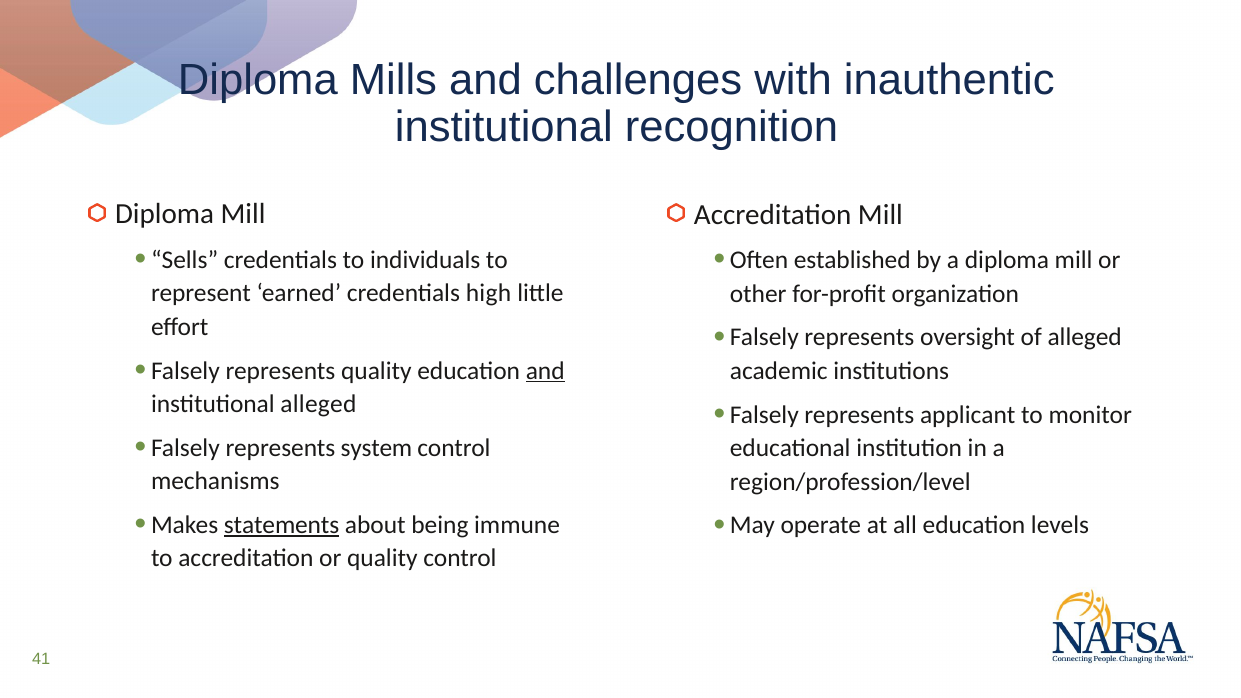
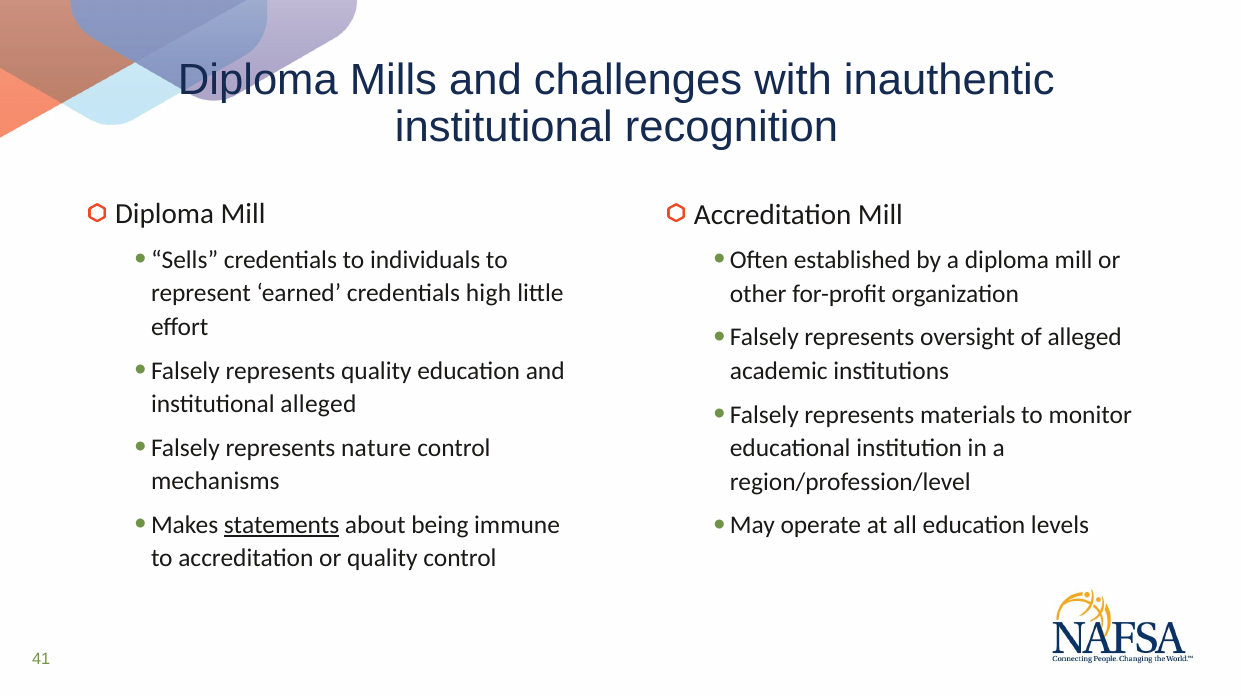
and at (545, 371) underline: present -> none
applicant: applicant -> materials
system: system -> nature
